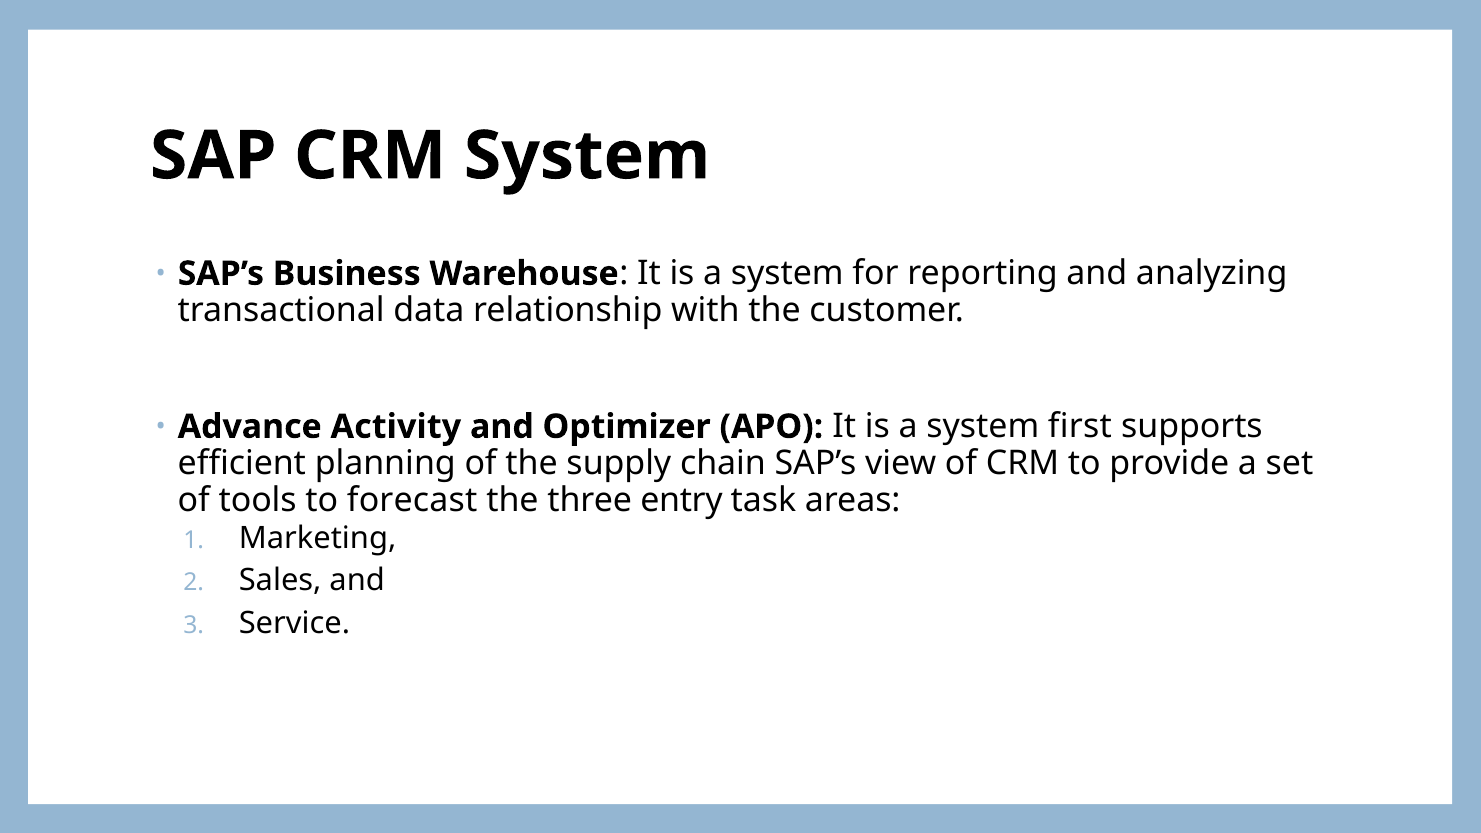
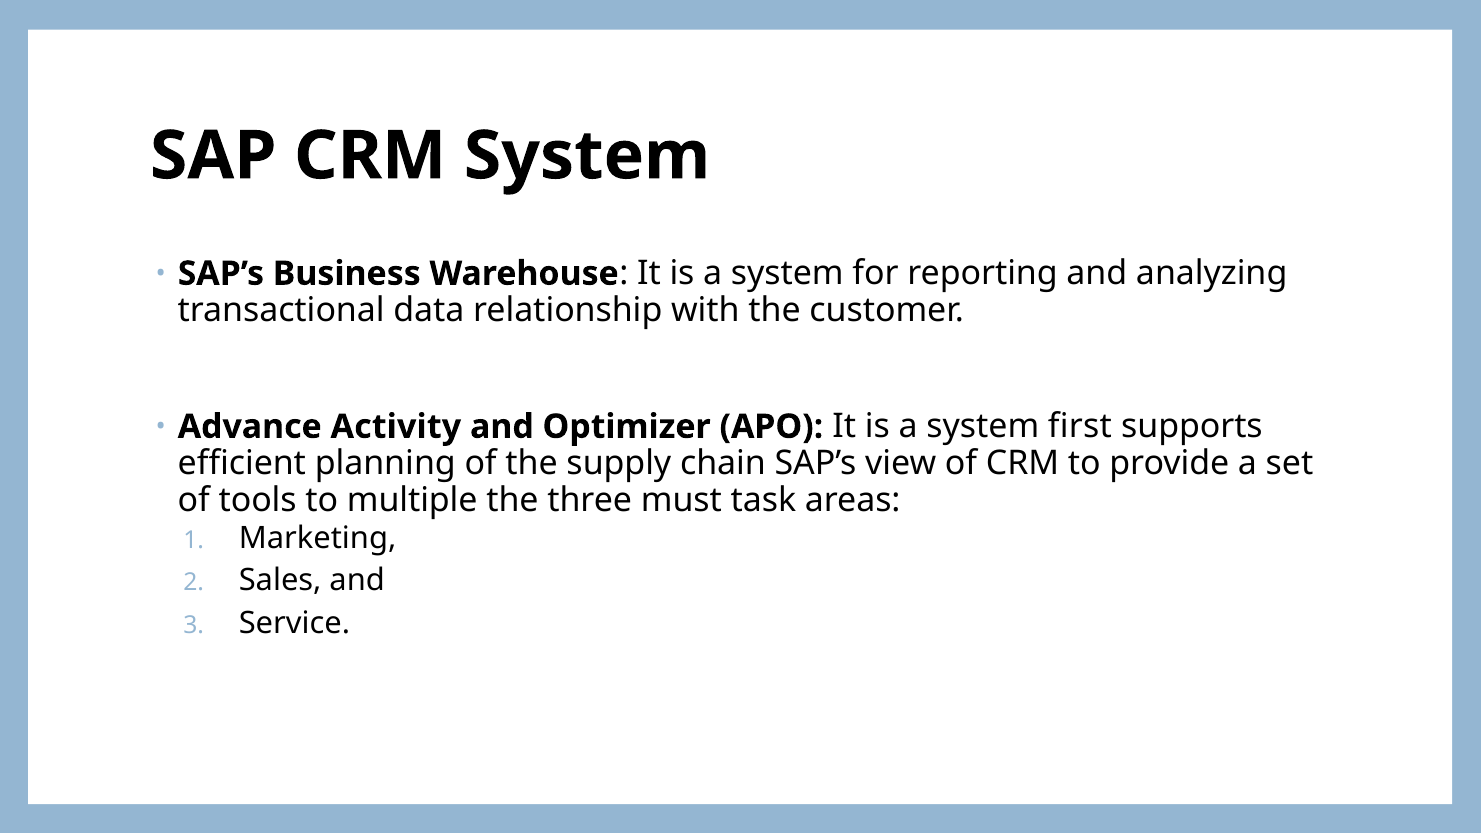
forecast: forecast -> multiple
entry: entry -> must
